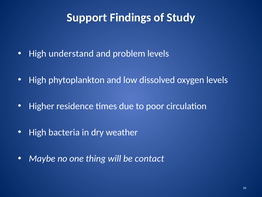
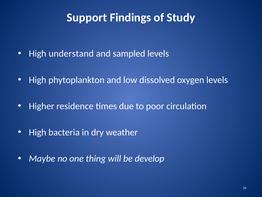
problem: problem -> sampled
contact: contact -> develop
